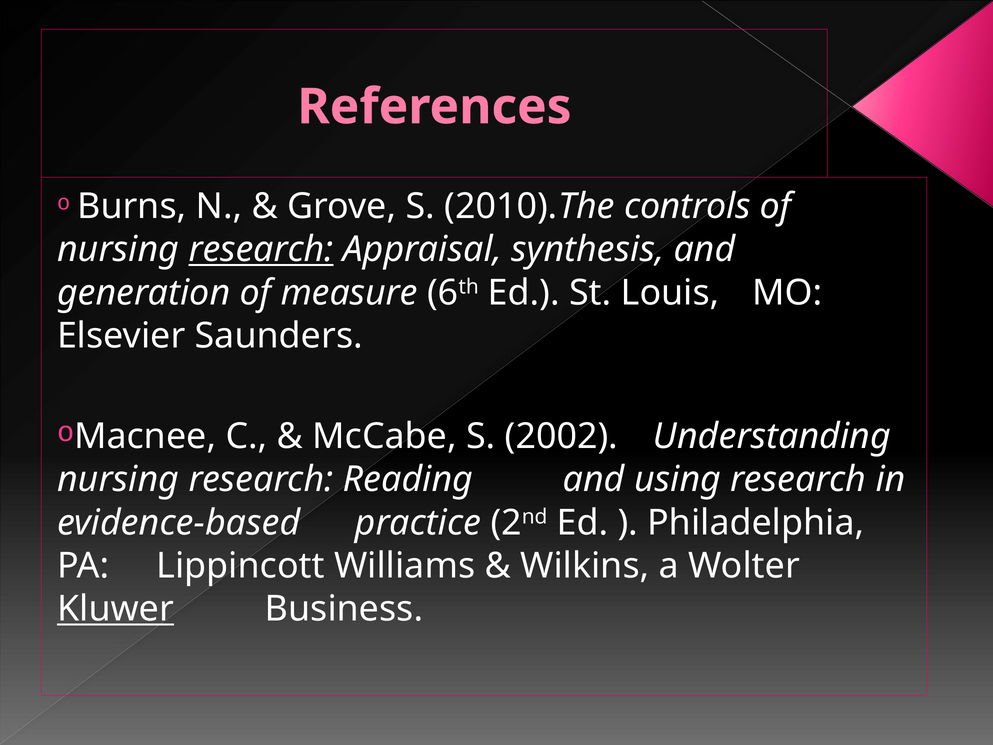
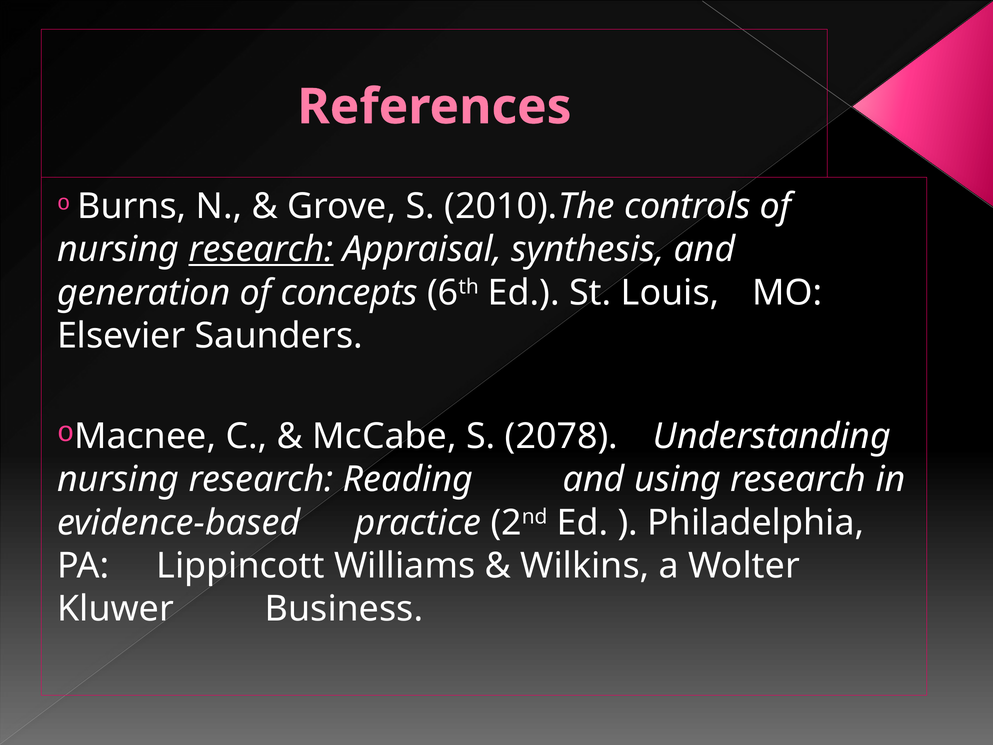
measure: measure -> concepts
2002: 2002 -> 2078
Kluwer underline: present -> none
